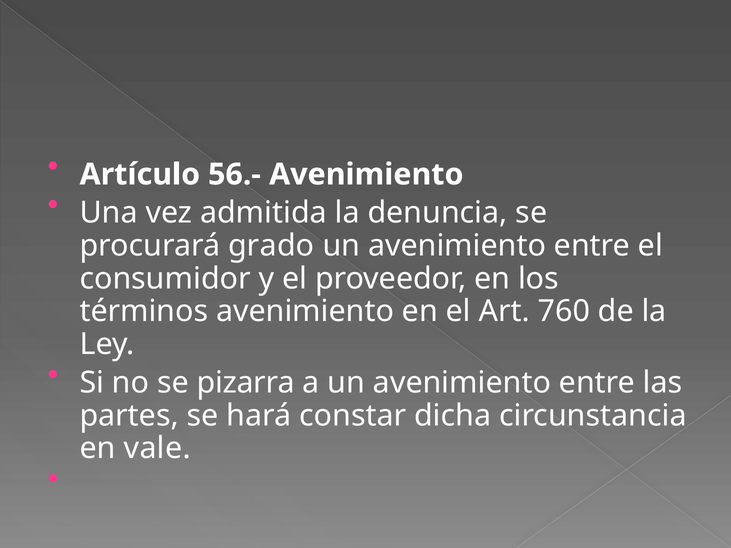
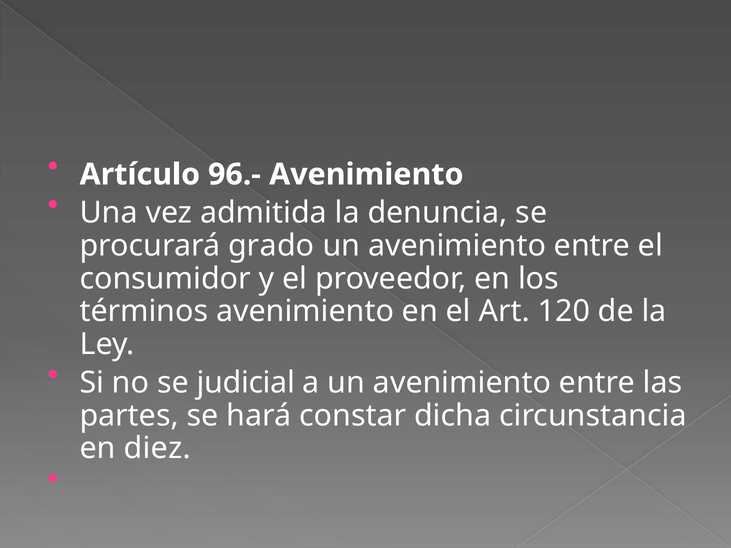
56.-: 56.- -> 96.-
760: 760 -> 120
pizarra: pizarra -> judicial
vale: vale -> diez
